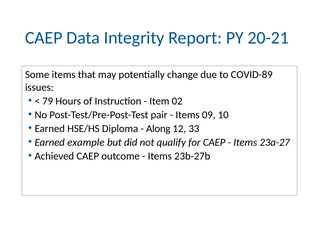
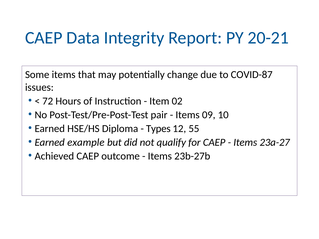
COVID-89: COVID-89 -> COVID-87
79: 79 -> 72
Along: Along -> Types
33: 33 -> 55
